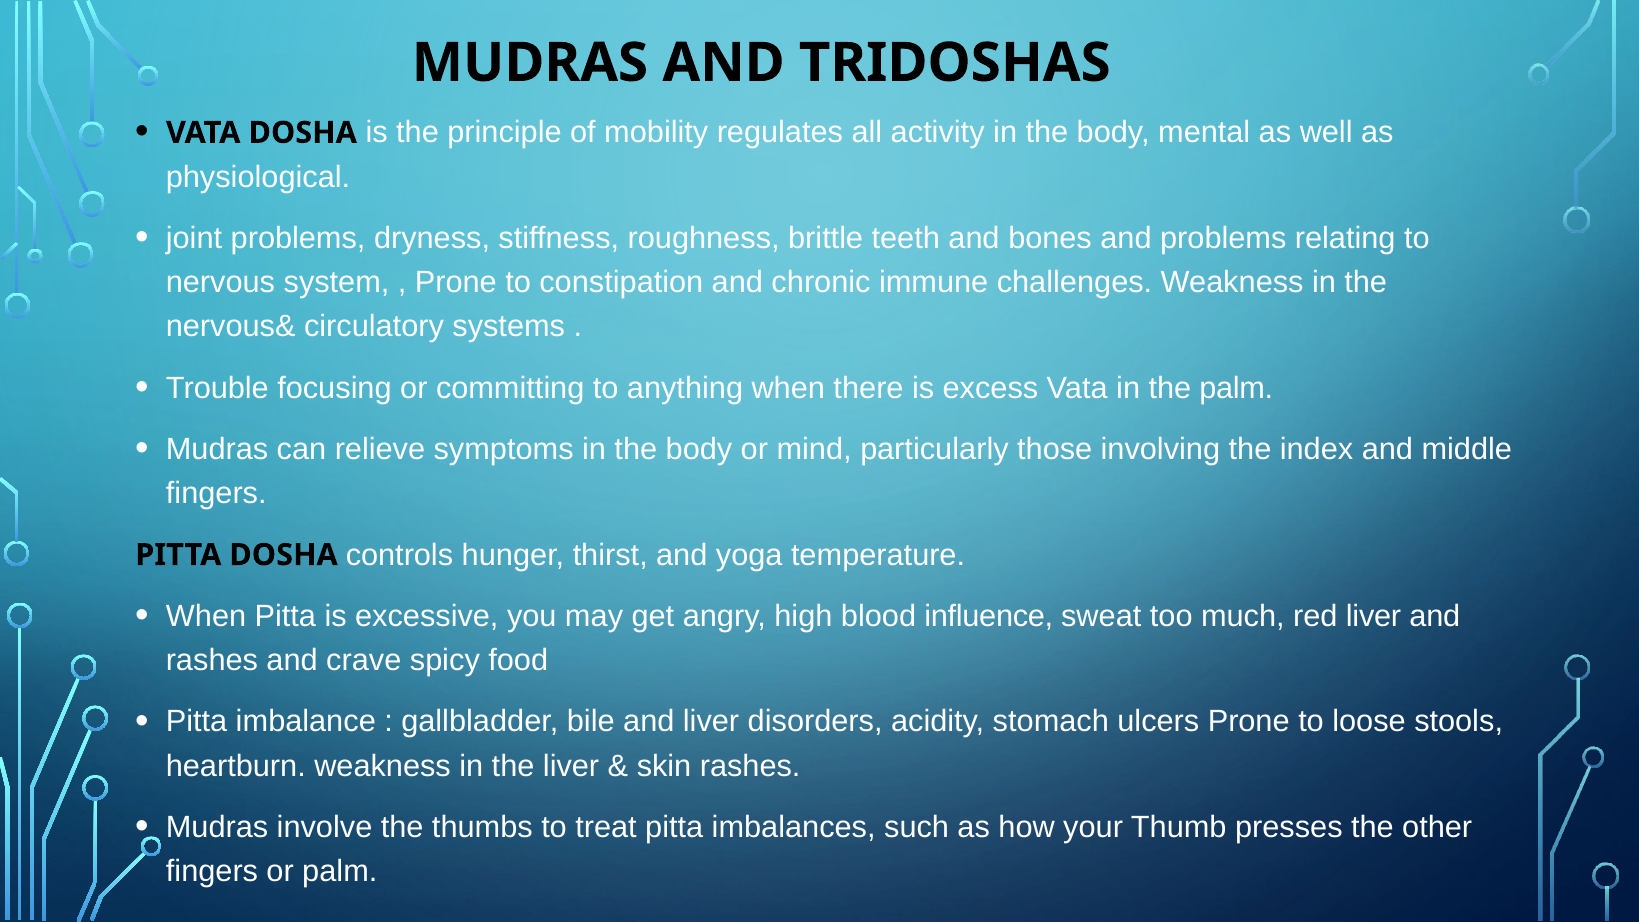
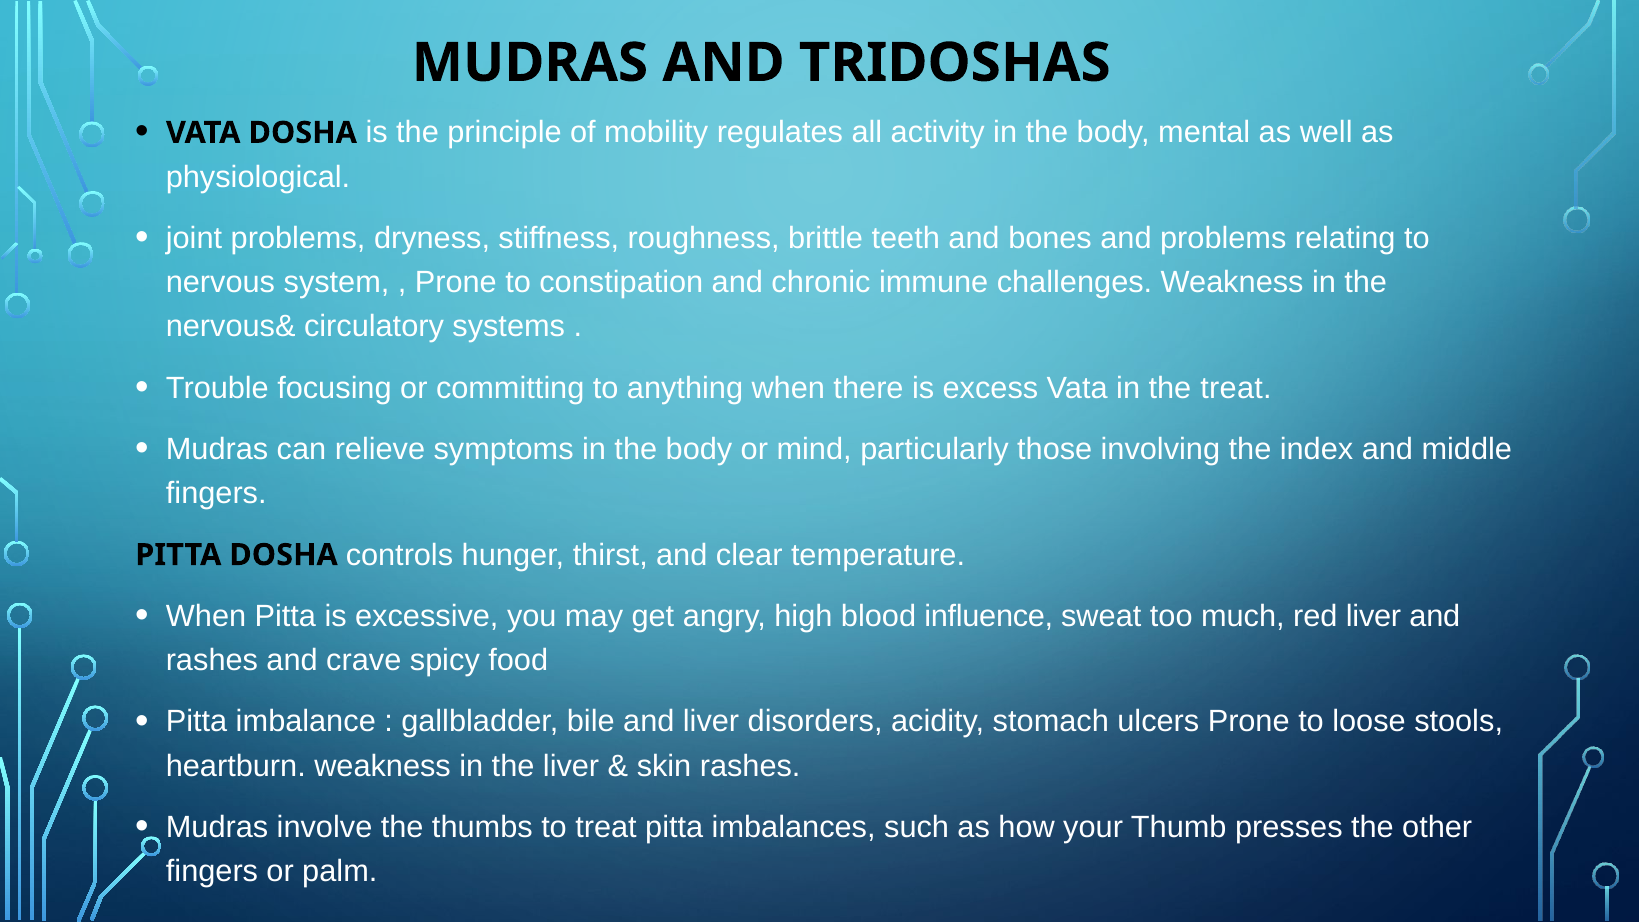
the palm: palm -> treat
yoga: yoga -> clear
